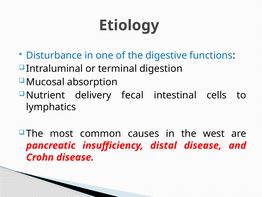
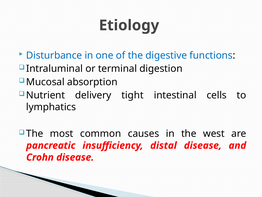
fecal: fecal -> tight
